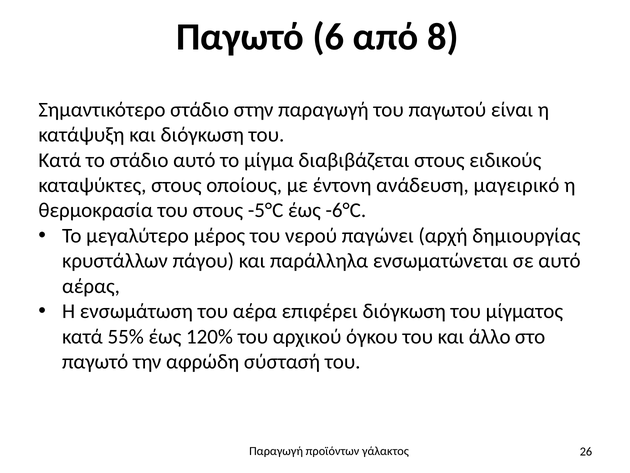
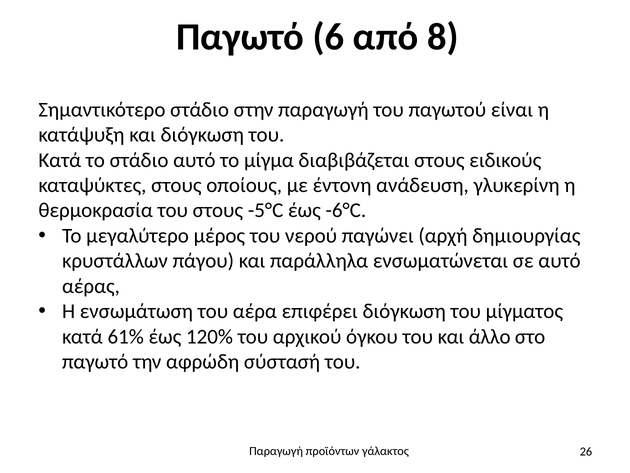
μαγειρικό: μαγειρικό -> γλυκερίνη
55%: 55% -> 61%
